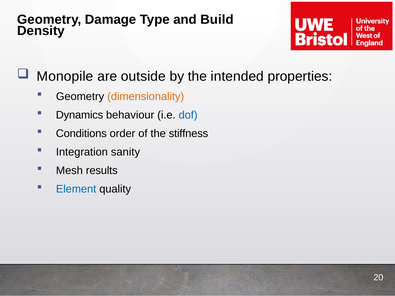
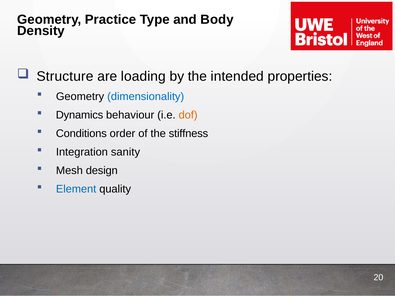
Damage: Damage -> Practice
Build: Build -> Body
Monopile: Monopile -> Structure
outside: outside -> loading
dimensionality colour: orange -> blue
dof colour: blue -> orange
results: results -> design
